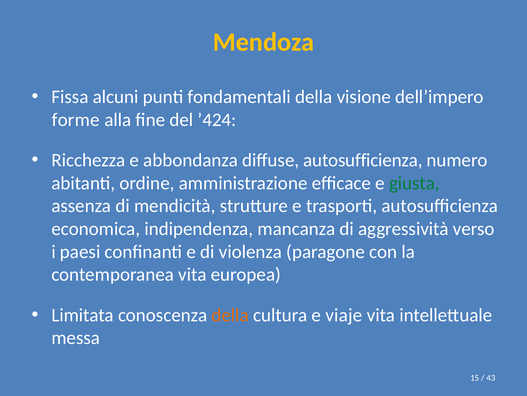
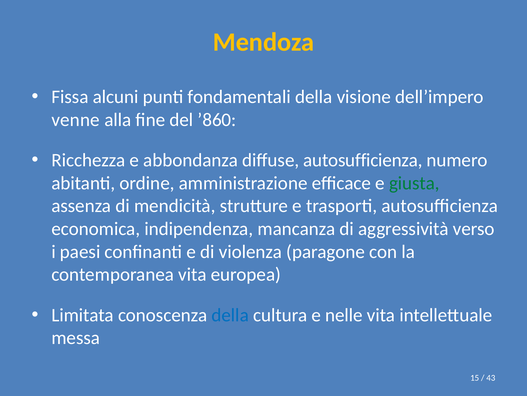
forme: forme -> venne
’424: ’424 -> ’860
della at (230, 314) colour: orange -> blue
viaje: viaje -> nelle
